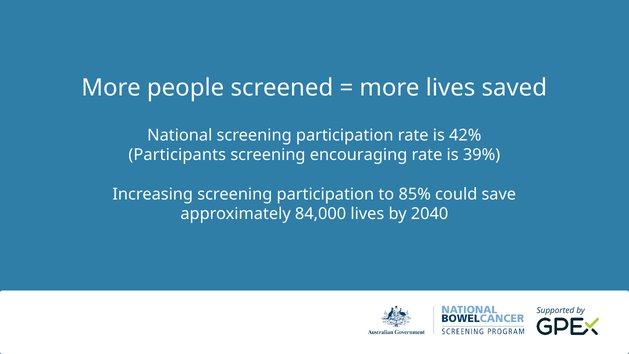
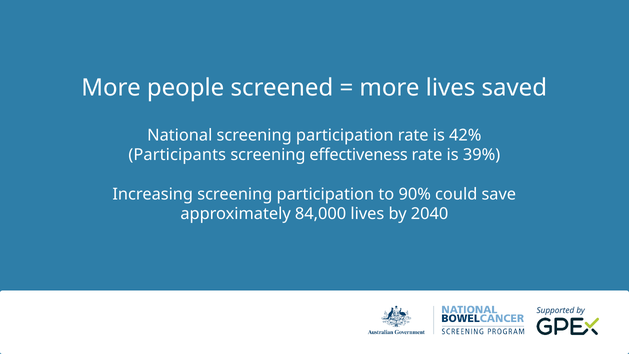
encouraging: encouraging -> effectiveness
85%: 85% -> 90%
